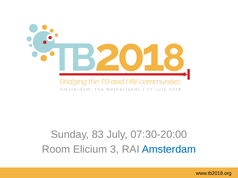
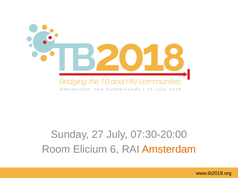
83: 83 -> 27
3: 3 -> 6
Amsterdam colour: blue -> orange
